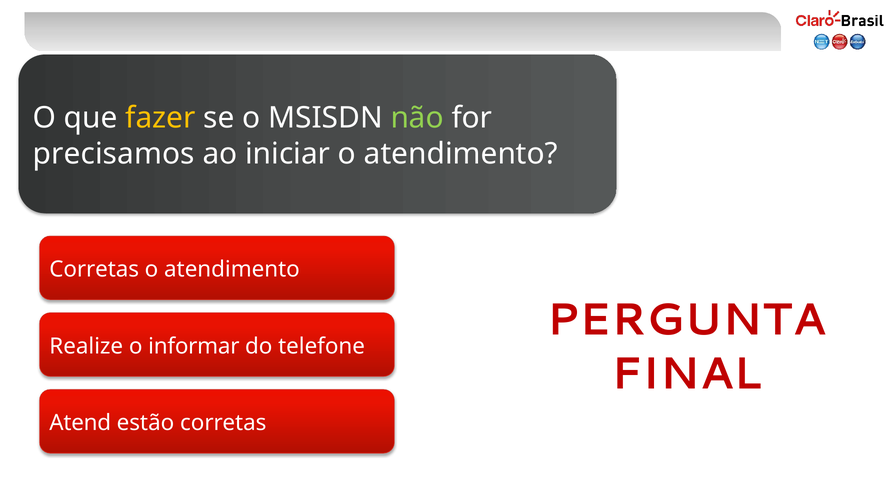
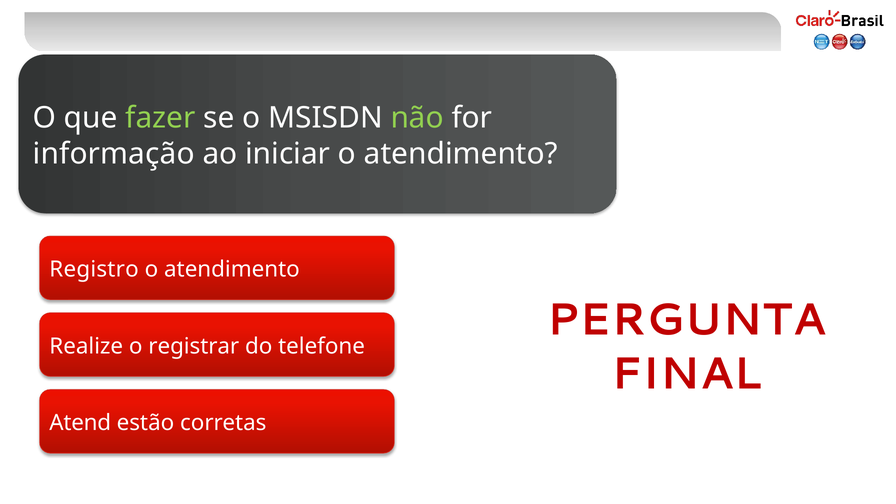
fazer colour: yellow -> light green
precisamos: precisamos -> informação
Corretas at (94, 269): Corretas -> Registro
informar: informar -> registrar
